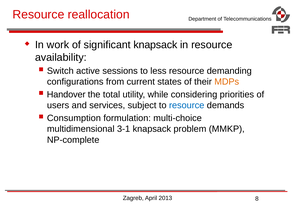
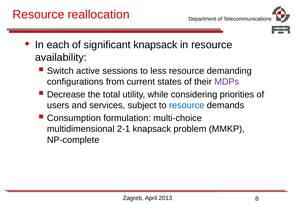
work: work -> each
MDPs colour: orange -> purple
Handover: Handover -> Decrease
3-1: 3-1 -> 2-1
